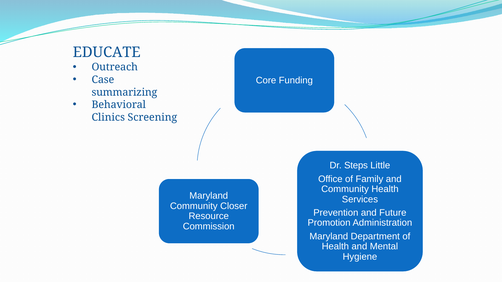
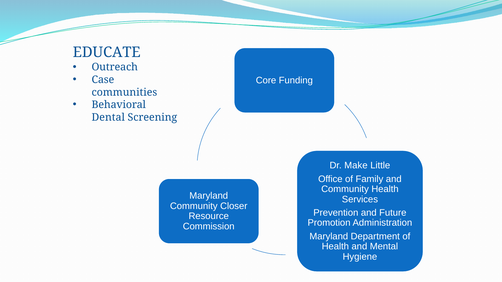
summarizing: summarizing -> communities
Clinics: Clinics -> Dental
Steps: Steps -> Make
